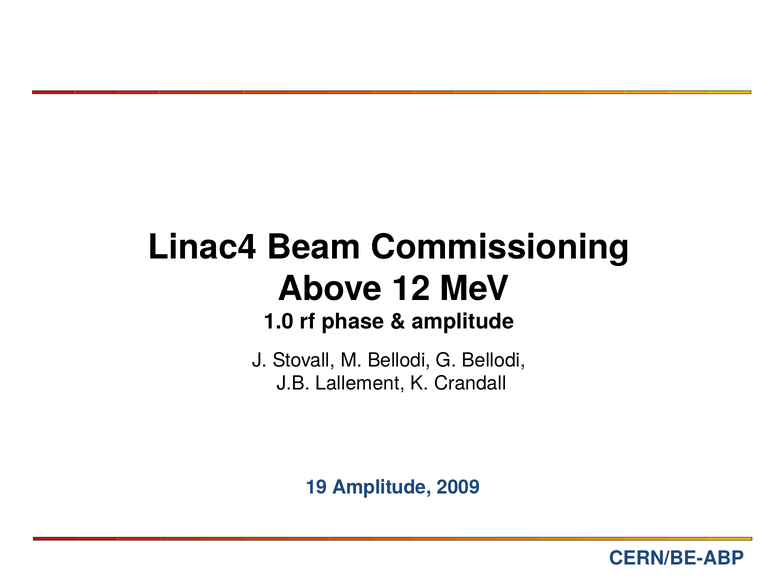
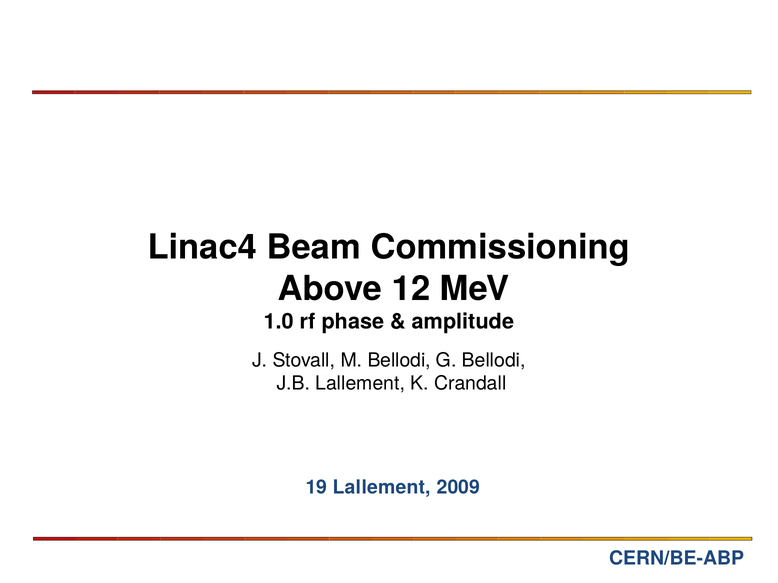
19 Amplitude: Amplitude -> Lallement
